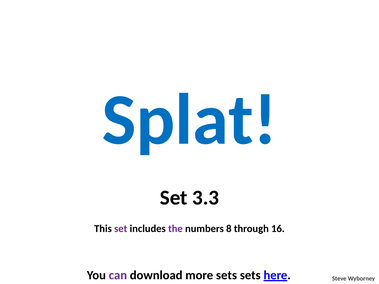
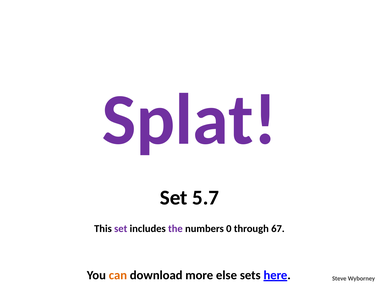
Splat colour: blue -> purple
3.3: 3.3 -> 5.7
8: 8 -> 0
16: 16 -> 67
can colour: purple -> orange
more sets: sets -> else
